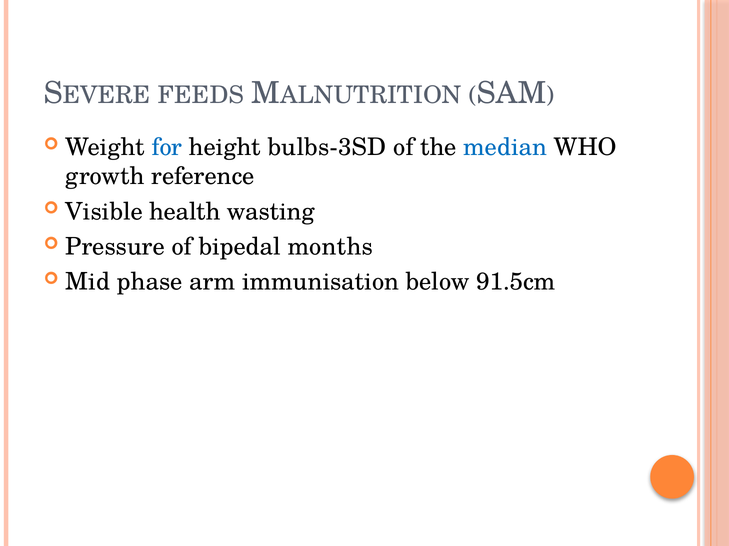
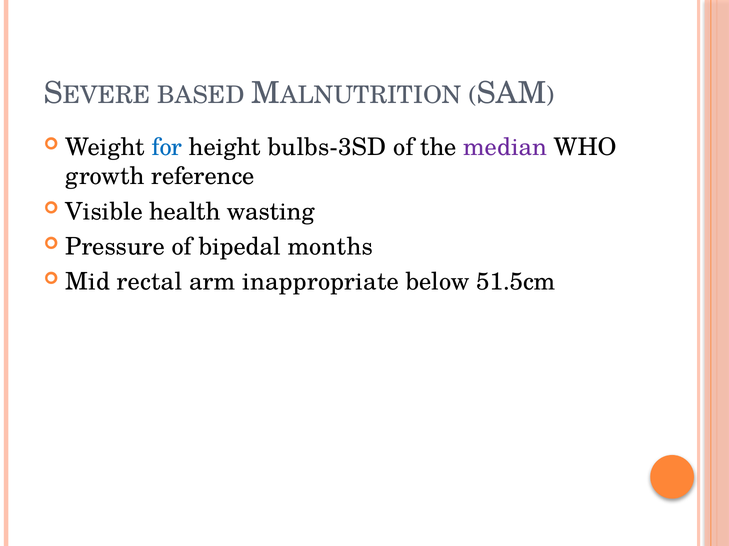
FEEDS: FEEDS -> BASED
median colour: blue -> purple
phase: phase -> rectal
immunisation: immunisation -> inappropriate
91.5cm: 91.5cm -> 51.5cm
